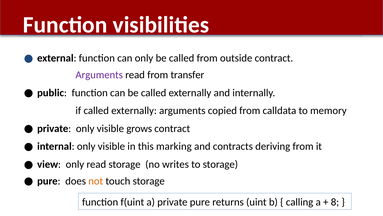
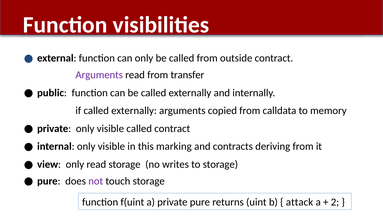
visible grows: grows -> called
not colour: orange -> purple
calling: calling -> attack
8: 8 -> 2
